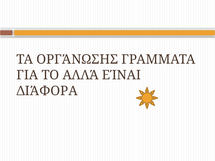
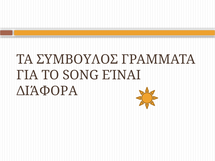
ΟΡΓΆΝΩΣΗΣ: ΟΡΓΆΝΩΣΗΣ -> ΣΥΜΒΟΥΛΟΣ
ΑΛΛΆ: ΑΛΛΆ -> SONG
